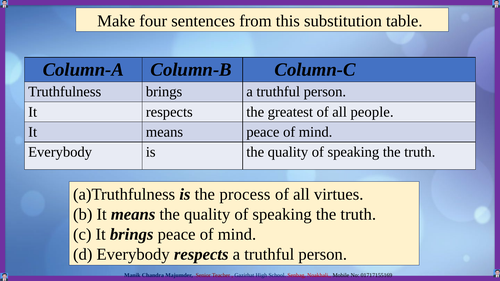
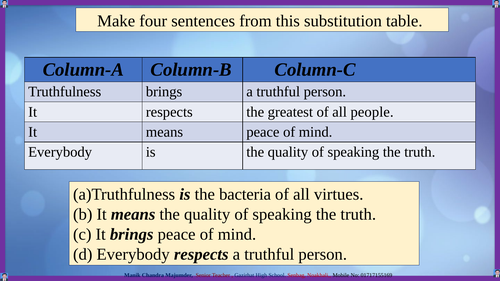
process: process -> bacteria
